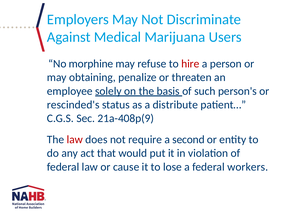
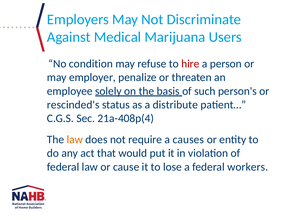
morphine: morphine -> condition
obtaining: obtaining -> employer
21a-408p(9: 21a-408p(9 -> 21a-408p(4
law at (75, 139) colour: red -> orange
second: second -> causes
